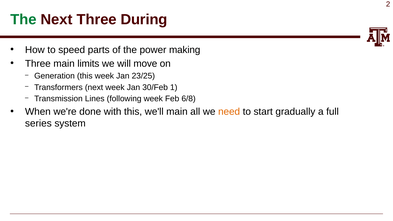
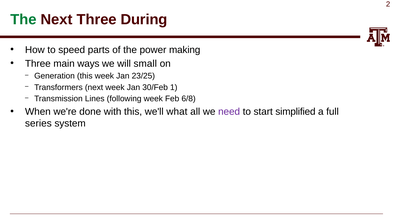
limits: limits -> ways
move: move -> small
we'll main: main -> what
need colour: orange -> purple
gradually: gradually -> simplified
